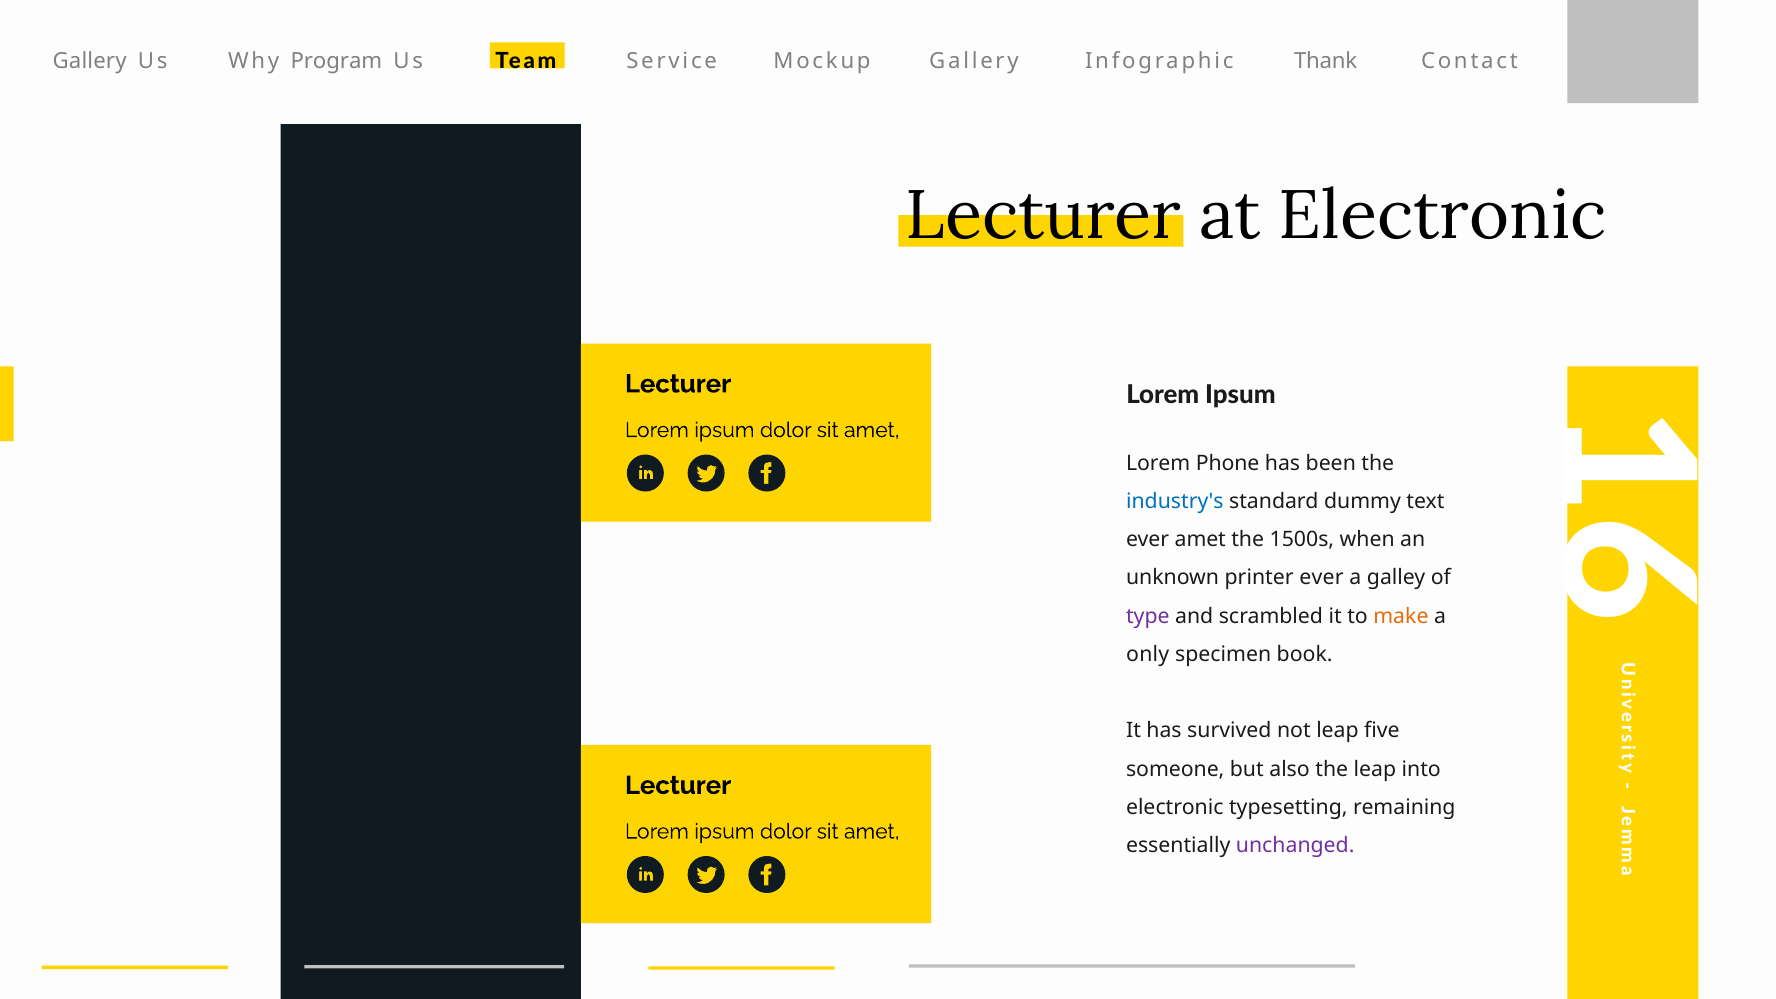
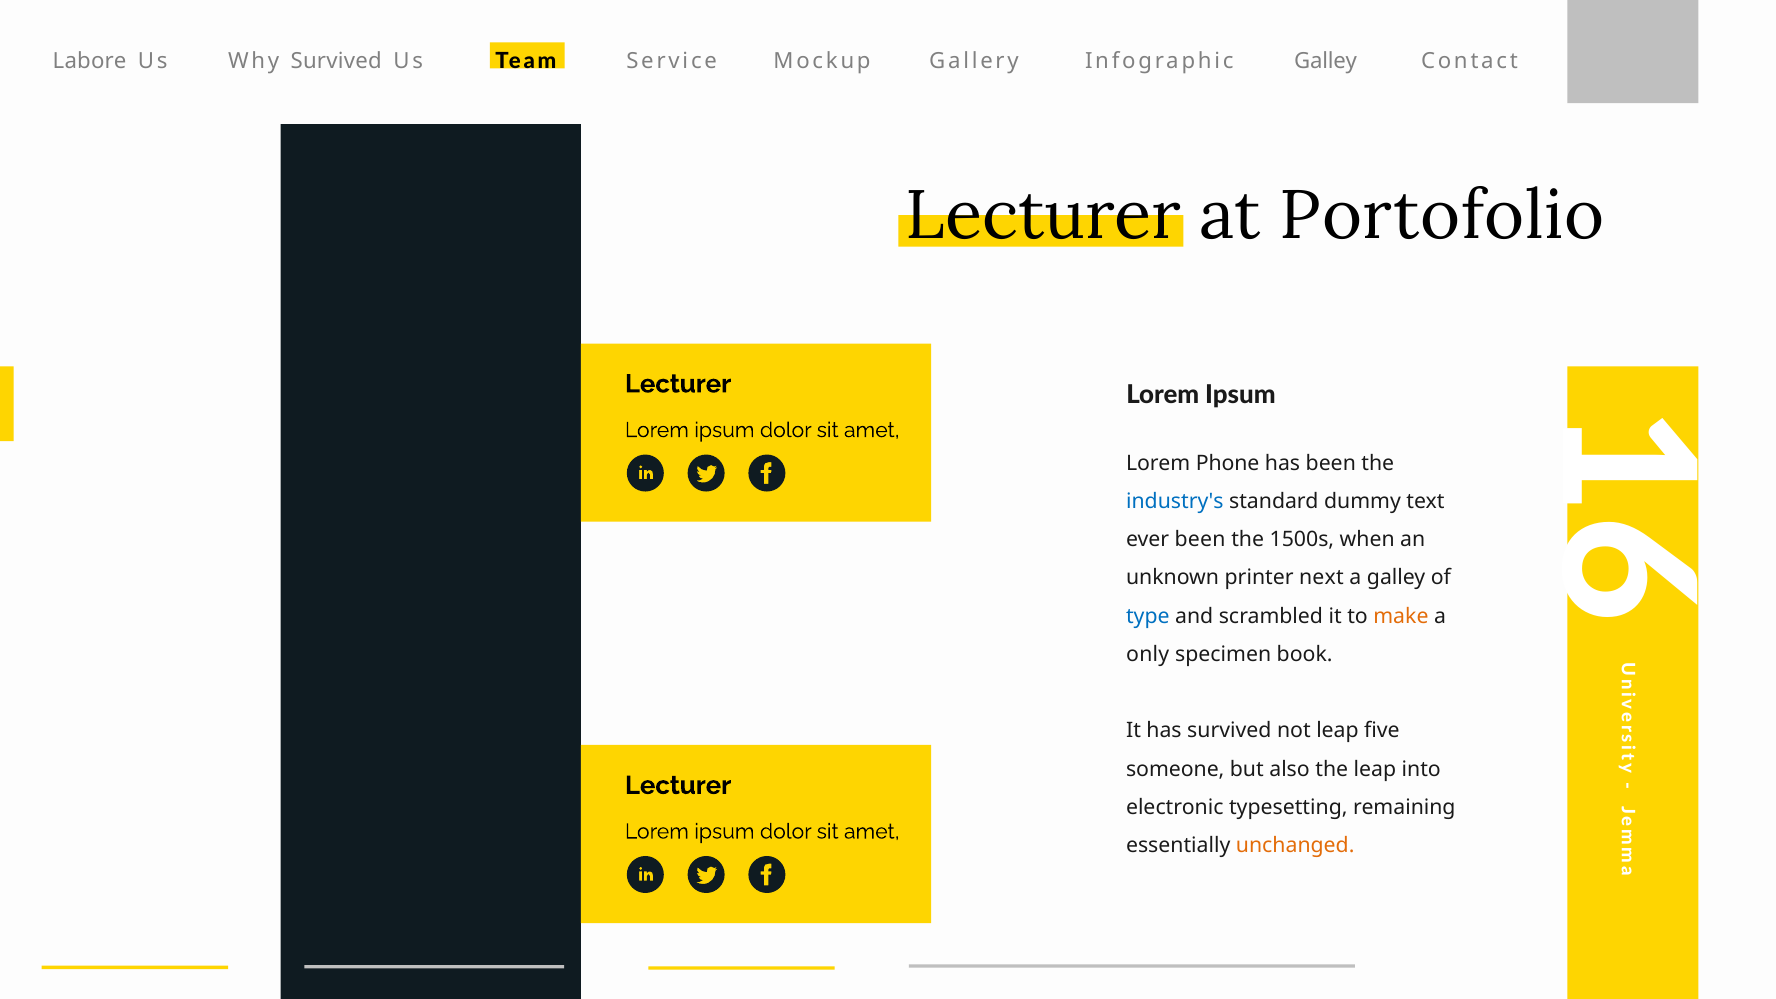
Gallery at (90, 61): Gallery -> Labore
Why Program: Program -> Survived
Thank at (1326, 61): Thank -> Galley
at Electronic: Electronic -> Portofolio
ever amet: amet -> been
printer ever: ever -> next
type colour: purple -> blue
unchanged colour: purple -> orange
